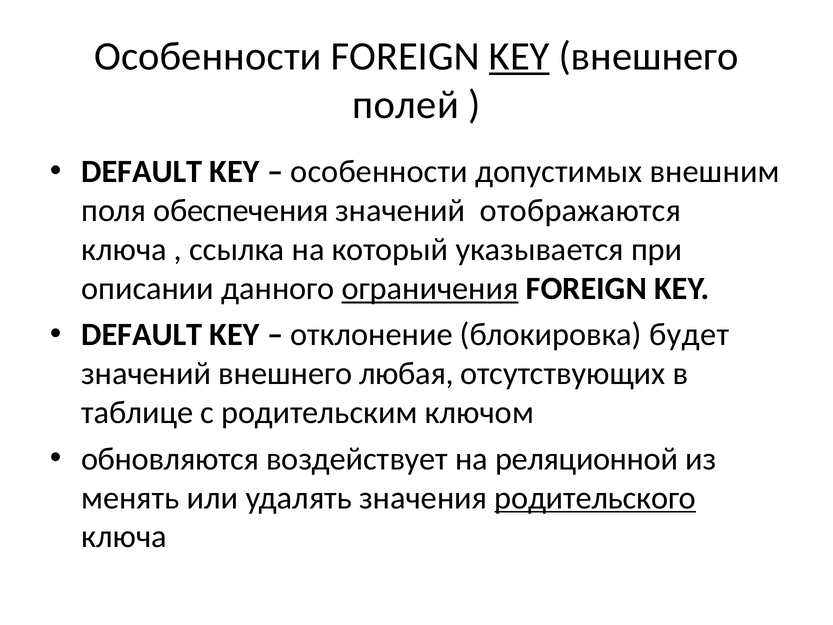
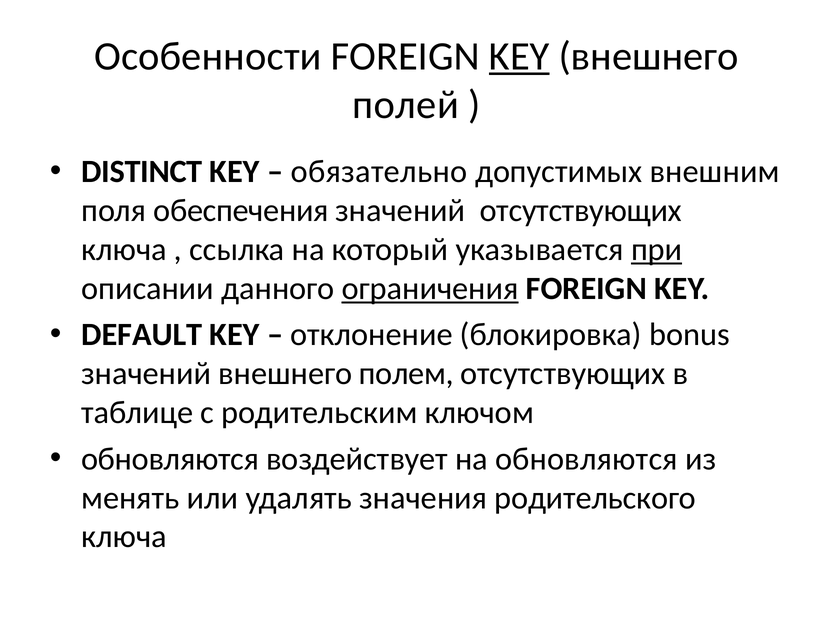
DEFAULT at (142, 172): DEFAULT -> DISTINCT
особенности at (379, 172): особенности -> обязательно
значений отображаются: отображаются -> отсутствующих
при underline: none -> present
будет: будет -> bonus
любая: любая -> полем
на реляционной: реляционной -> обновляются
родительского underline: present -> none
